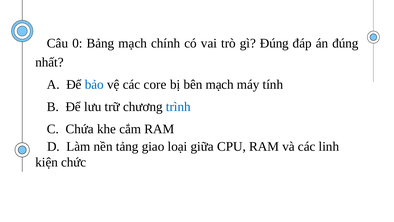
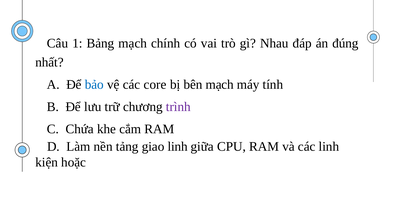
0: 0 -> 1
gì Đúng: Đúng -> Nhau
trình colour: blue -> purple
giao loại: loại -> linh
chức: chức -> hoặc
